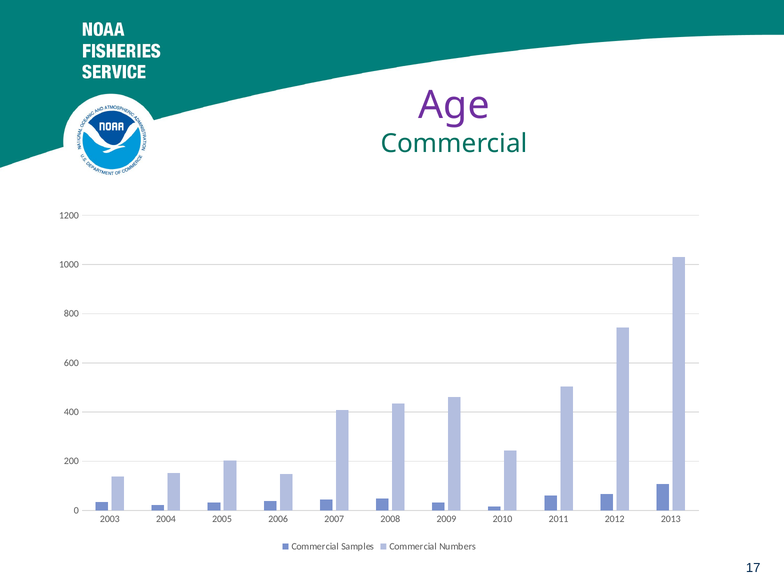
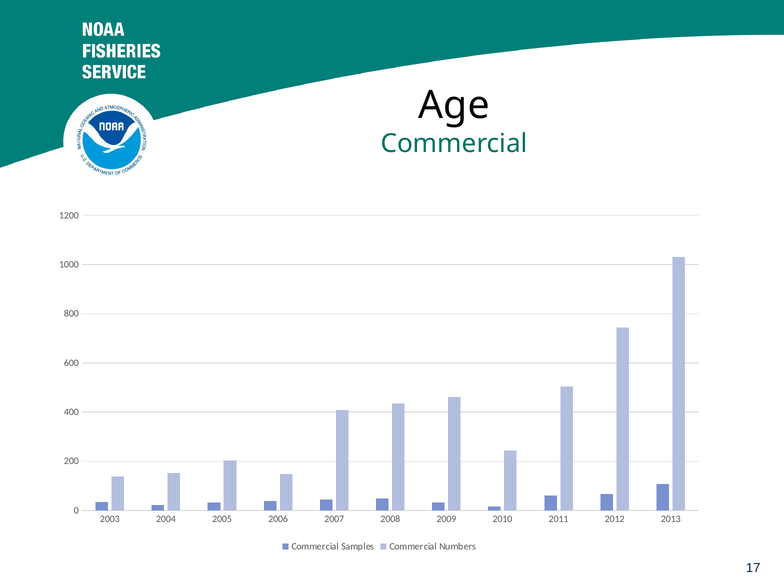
Age colour: purple -> black
